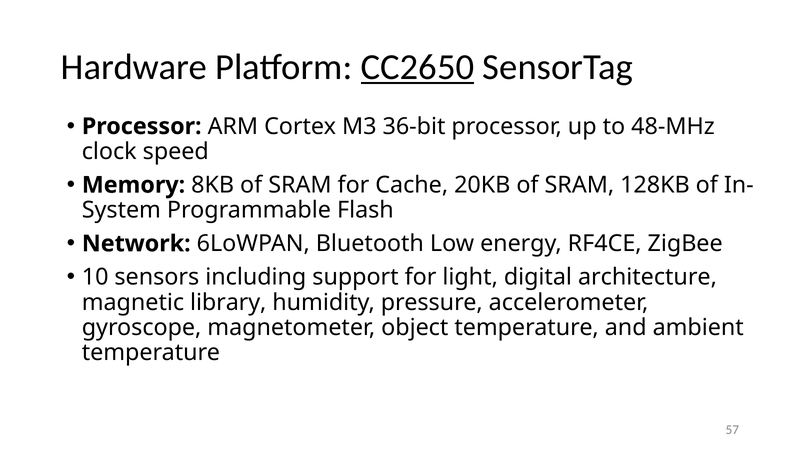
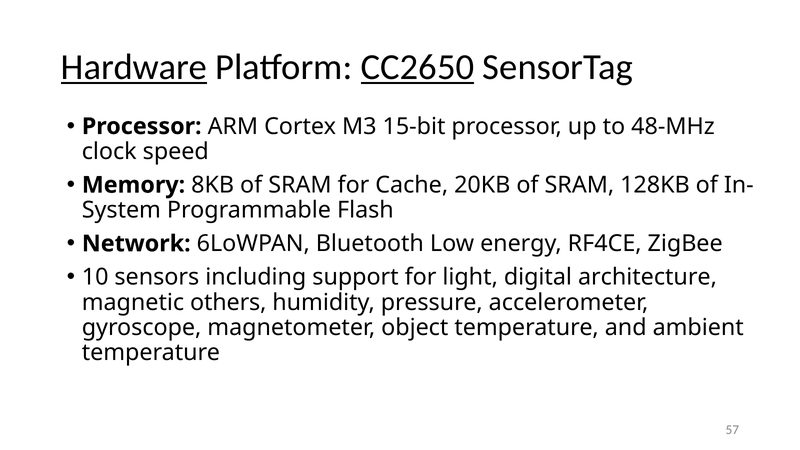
Hardware underline: none -> present
36-bit: 36-bit -> 15-bit
library: library -> others
